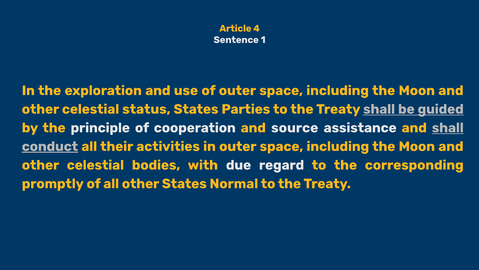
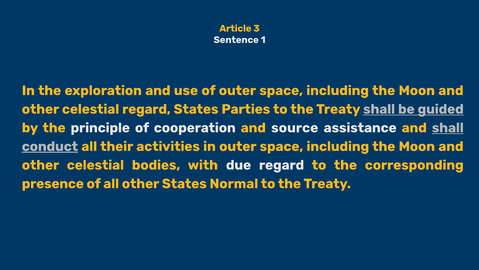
4: 4 -> 3
celestial status: status -> regard
promptly: promptly -> presence
